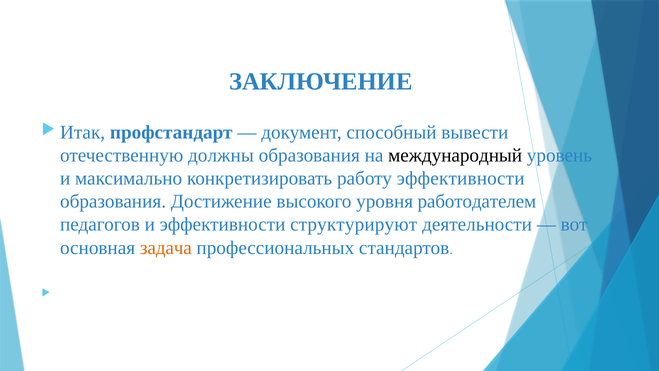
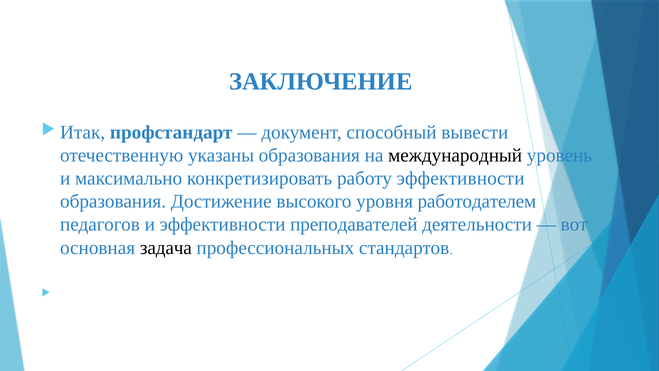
должны: должны -> указаны
структурируют: структурируют -> преподавателей
задача colour: orange -> black
